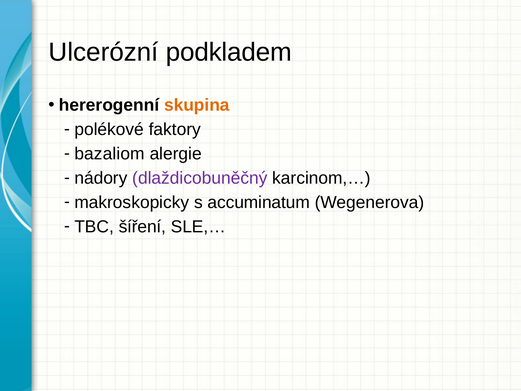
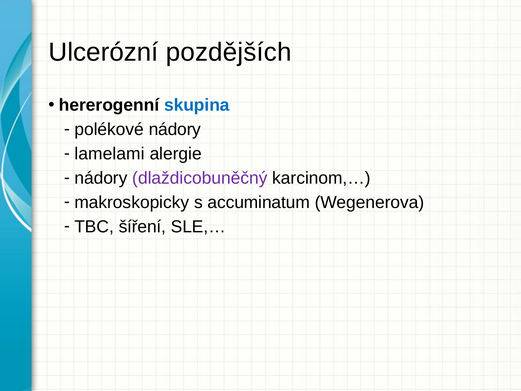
podkladem: podkladem -> pozdějších
skupina colour: orange -> blue
polékové faktory: faktory -> nádory
bazaliom: bazaliom -> lamelami
